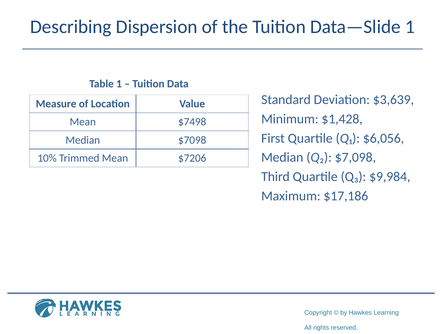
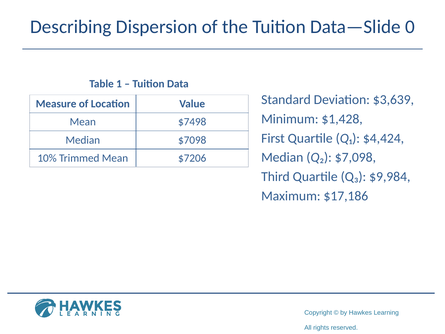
Data—Slide 1: 1 -> 0
$6,056: $6,056 -> $4,424
